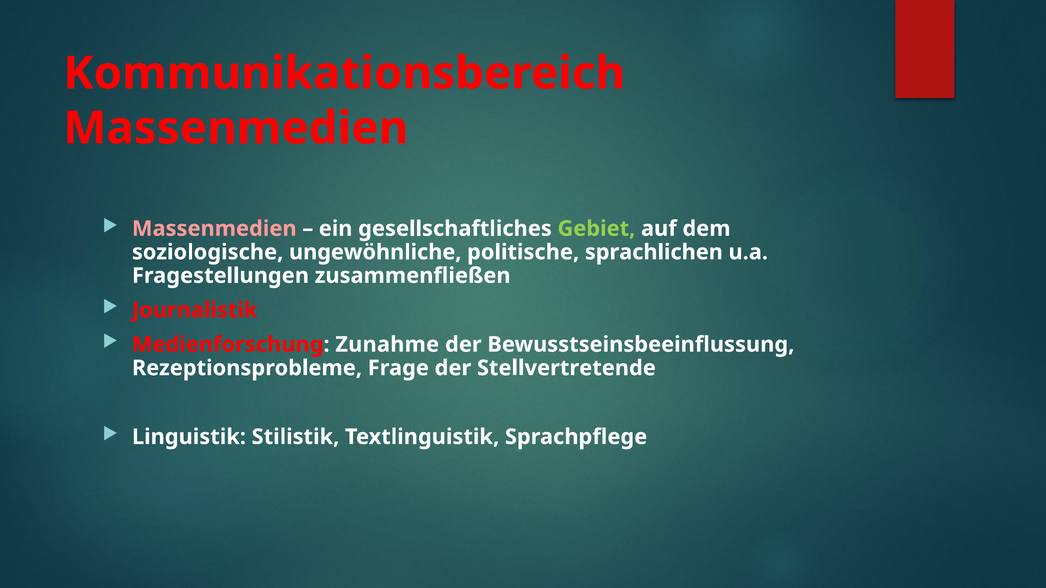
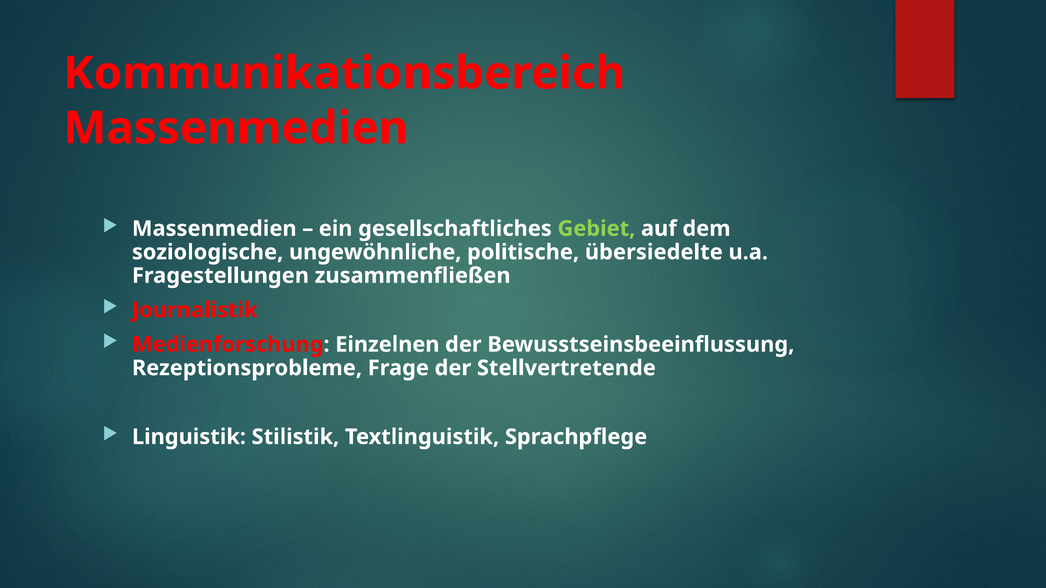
Massenmedien at (214, 229) colour: pink -> white
sprachlichen: sprachlichen -> übersiedelte
Zunahme: Zunahme -> Einzelnen
